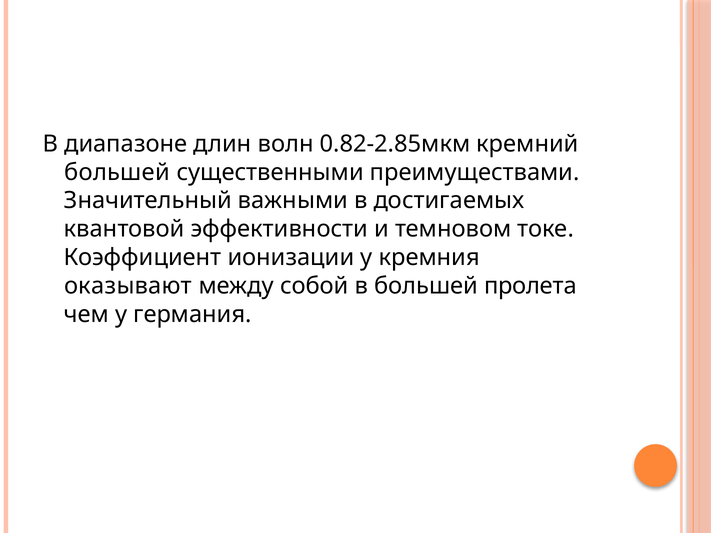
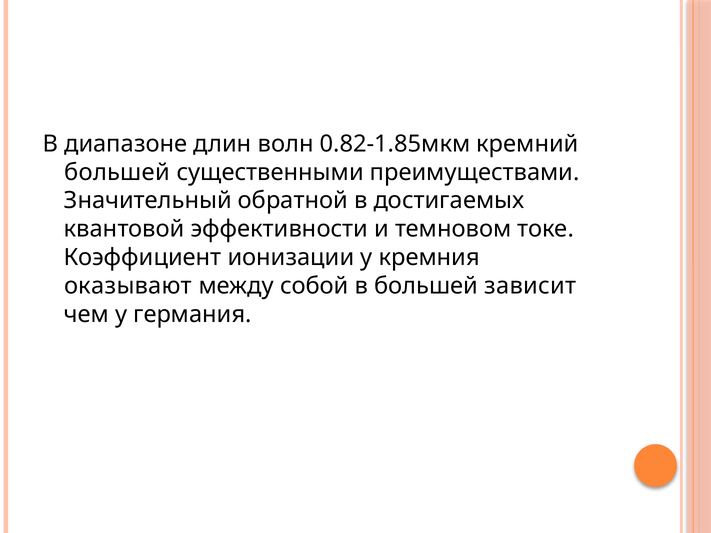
0.82-2.85мкм: 0.82-2.85мкм -> 0.82-1.85мкм
важными: важными -> обратной
пролета: пролета -> зависит
